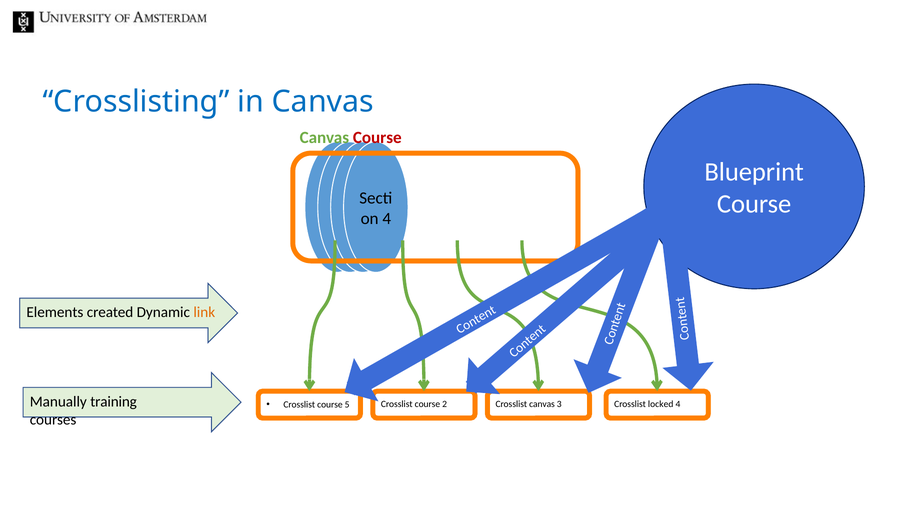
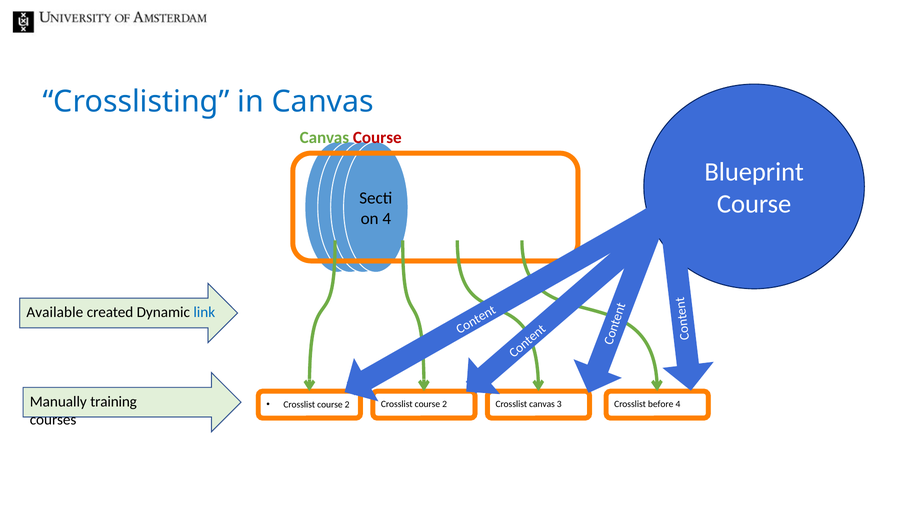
Elements: Elements -> Available
link colour: orange -> blue
5 at (347, 404): 5 -> 2
locked: locked -> before
